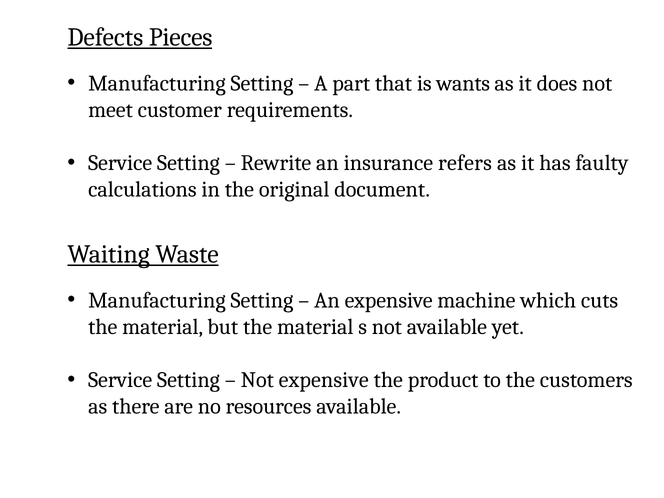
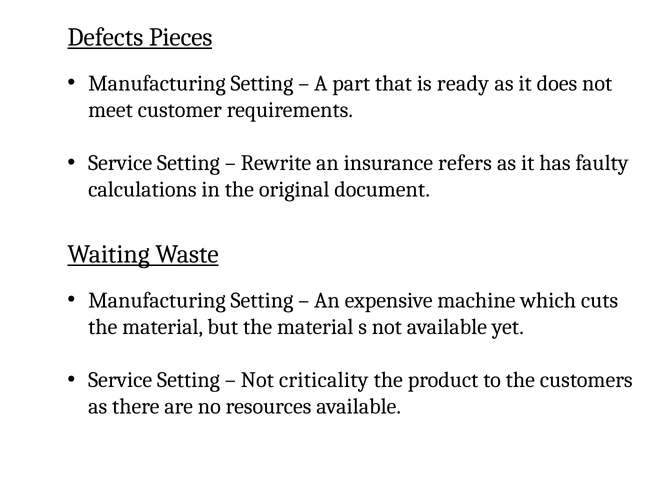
wants: wants -> ready
Not expensive: expensive -> criticality
